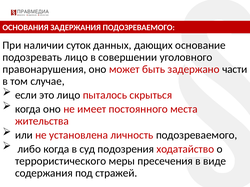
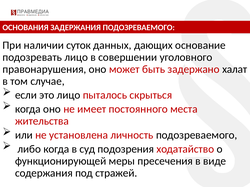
части: части -> халат
террористического: террористического -> функционирующей
